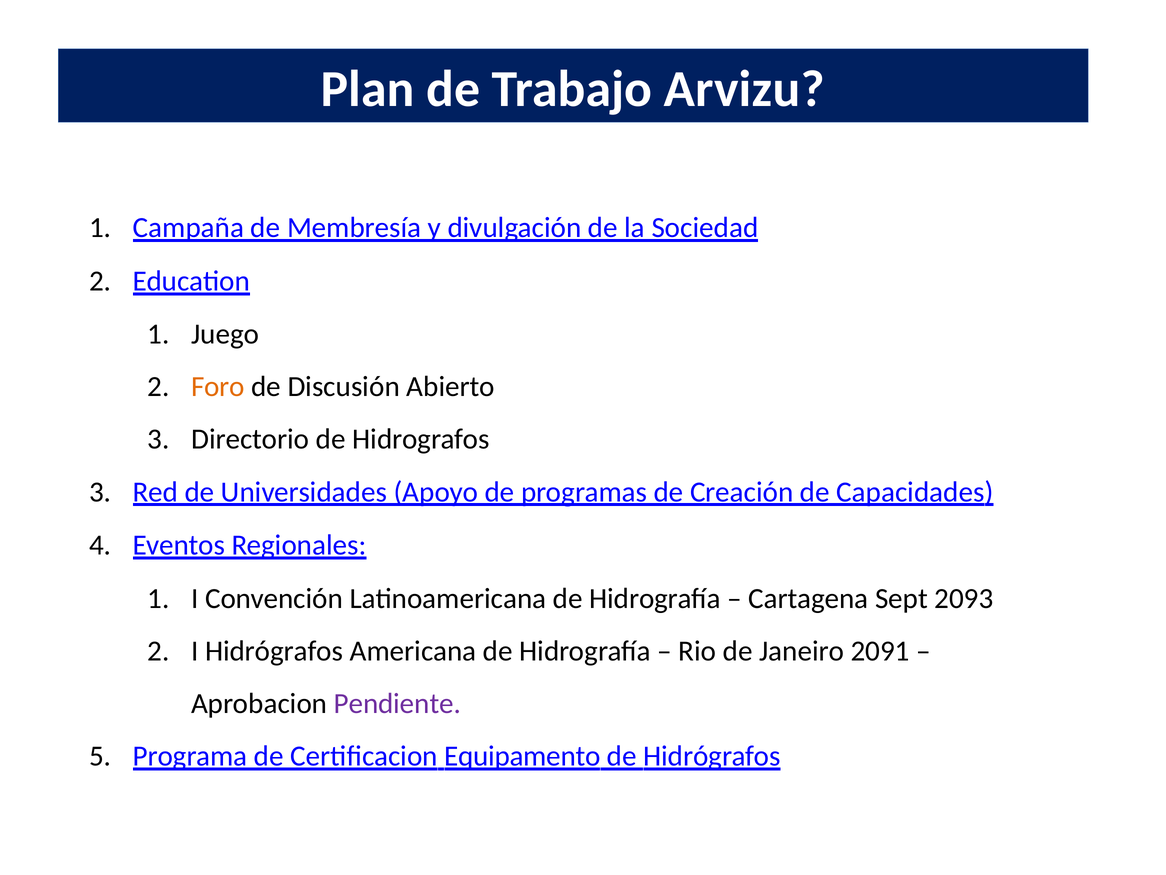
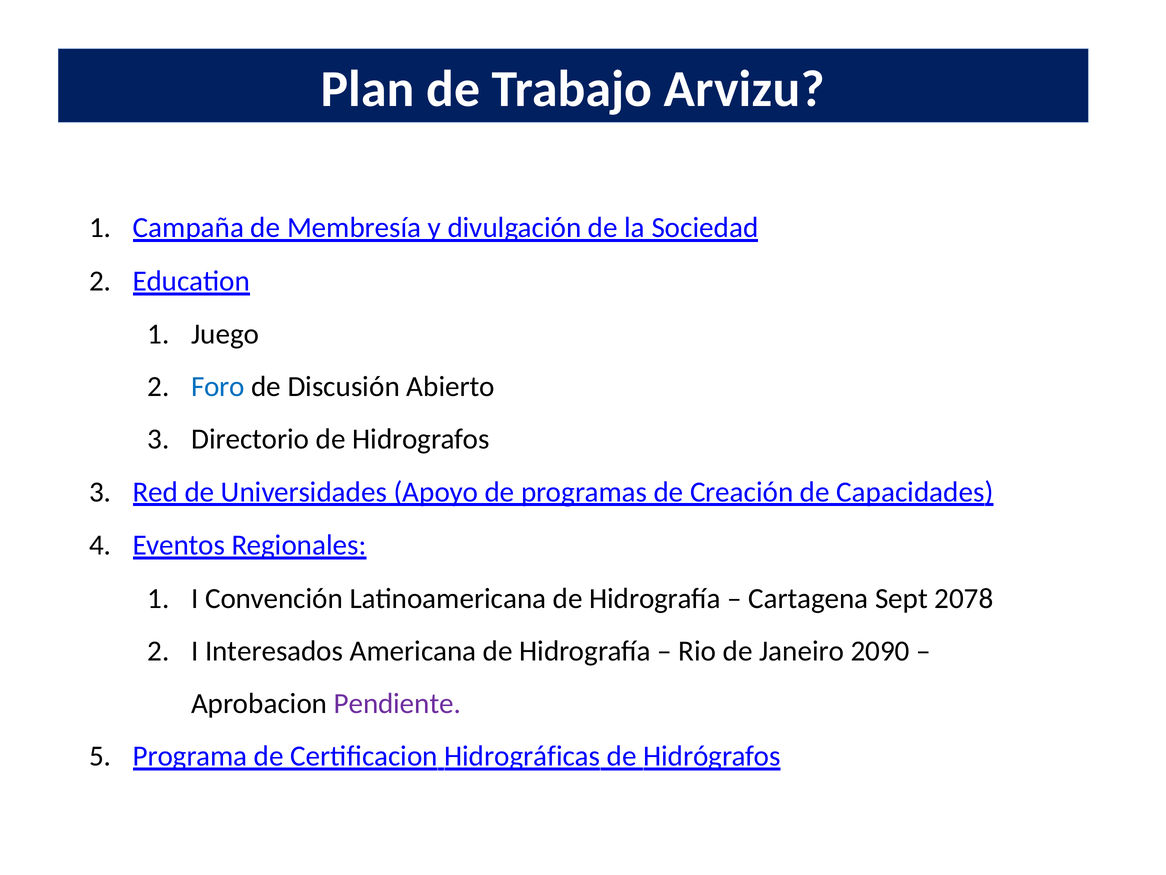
Foro colour: orange -> blue
2093: 2093 -> 2078
I Hidrógrafos: Hidrógrafos -> Interesados
2091: 2091 -> 2090
Equipamento: Equipamento -> Hidrográficas
